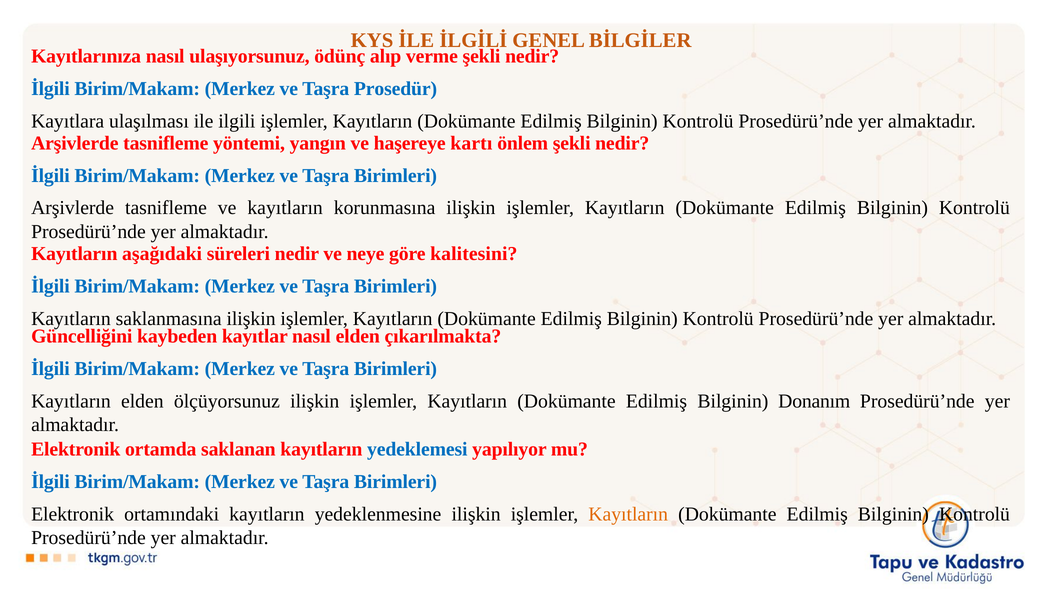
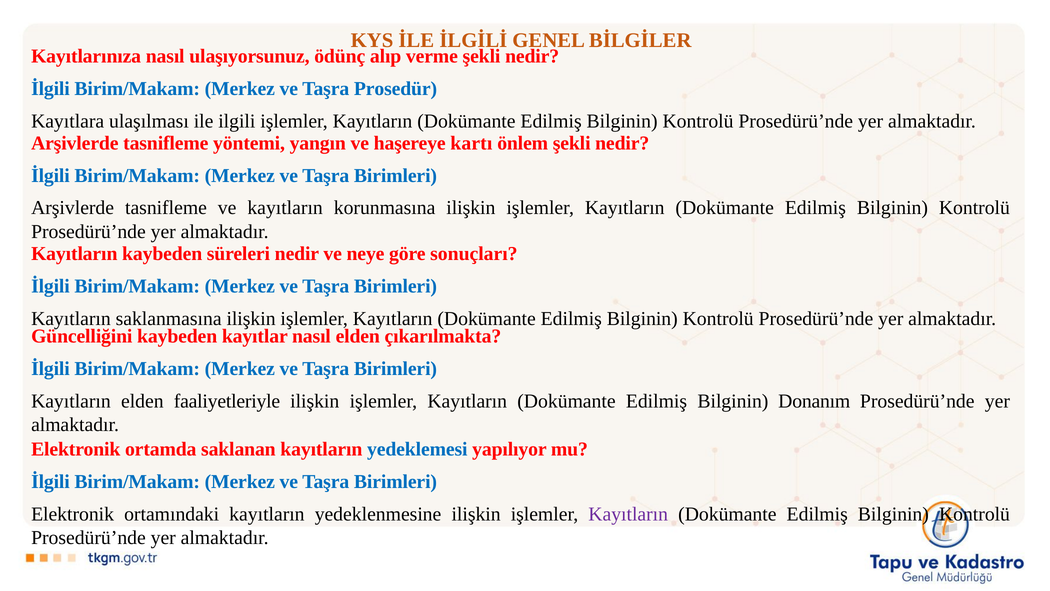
Kayıtların aşağıdaki: aşağıdaki -> kaybeden
kalitesini: kalitesini -> sonuçları
ölçüyorsunuz: ölçüyorsunuz -> faaliyetleriyle
Kayıtların at (628, 514) colour: orange -> purple
